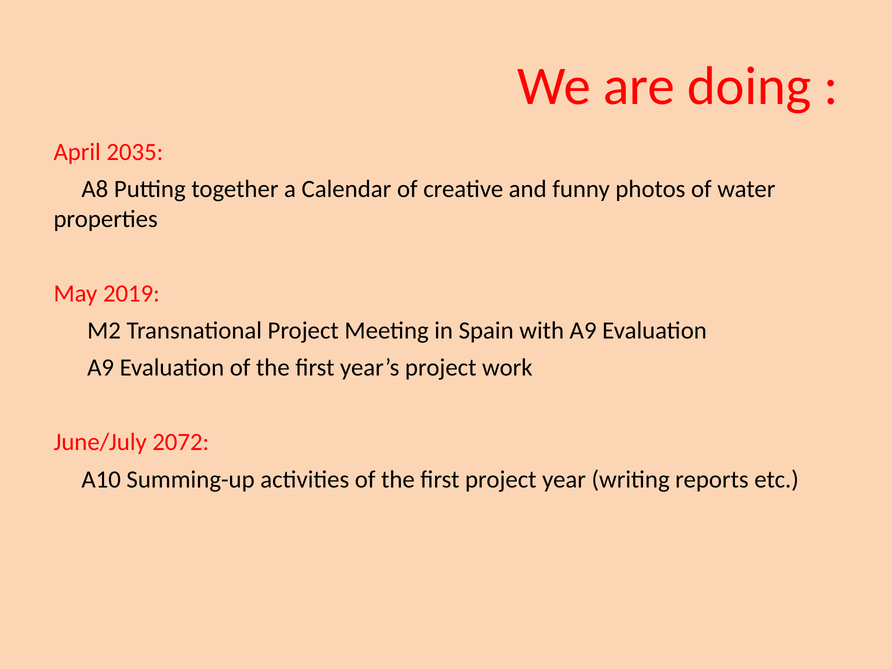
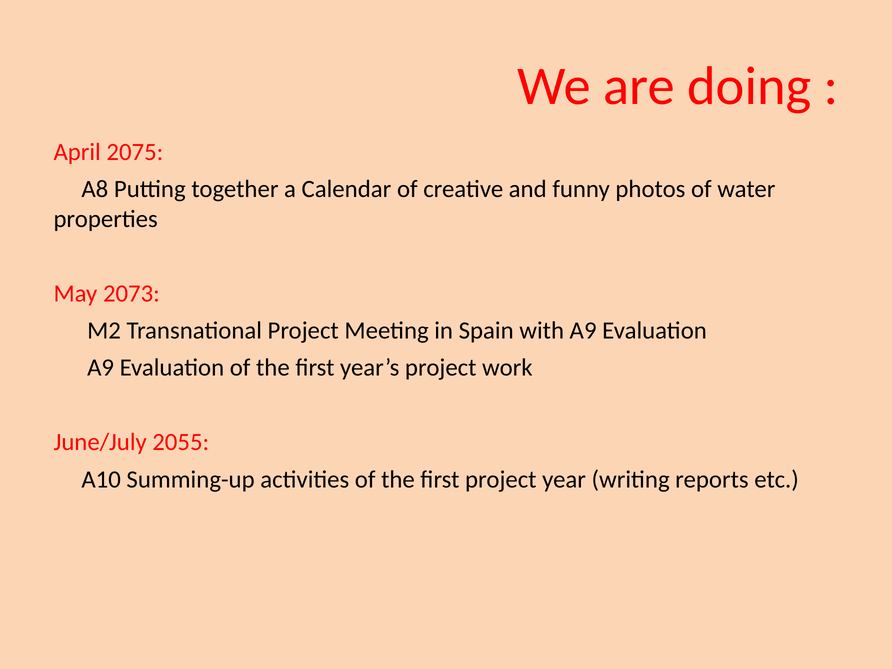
2035: 2035 -> 2075
2019: 2019 -> 2073
2072: 2072 -> 2055
